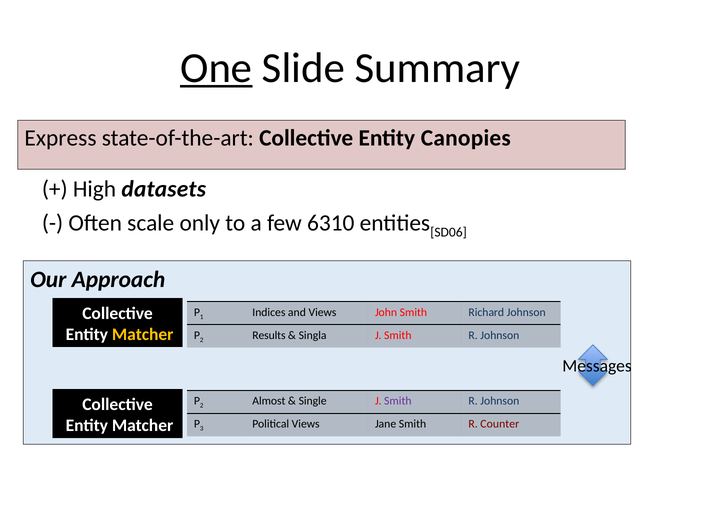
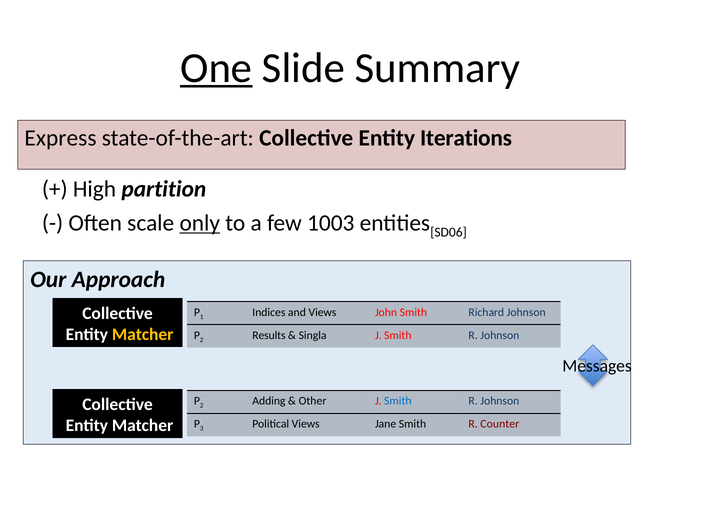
Canopies: Canopies -> Iterations
datasets: datasets -> partition
only underline: none -> present
6310: 6310 -> 1003
Almost: Almost -> Adding
Single: Single -> Other
Smith at (398, 401) colour: purple -> blue
